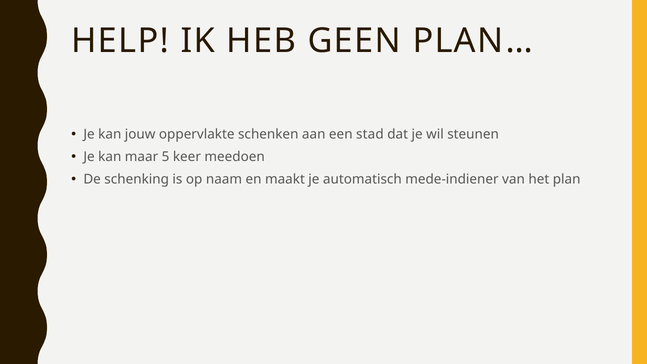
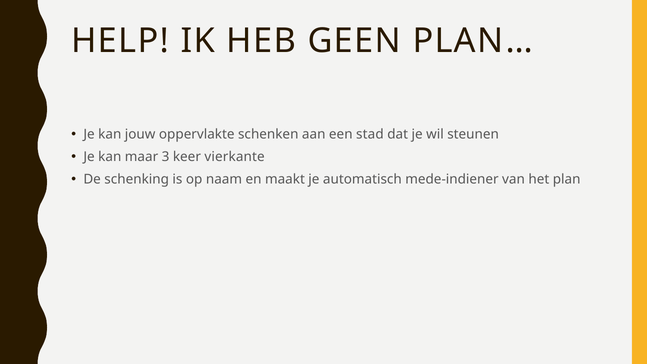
5: 5 -> 3
meedoen: meedoen -> vierkante
